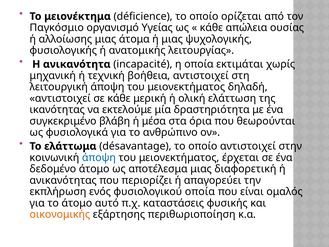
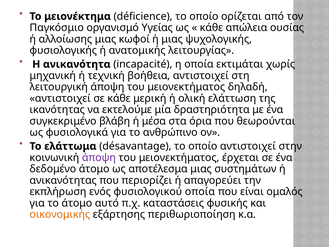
άτομα: άτομα -> κωφοί
άποψη at (99, 157) colour: blue -> purple
διαφορετική: διαφορετική -> συστημάτων
